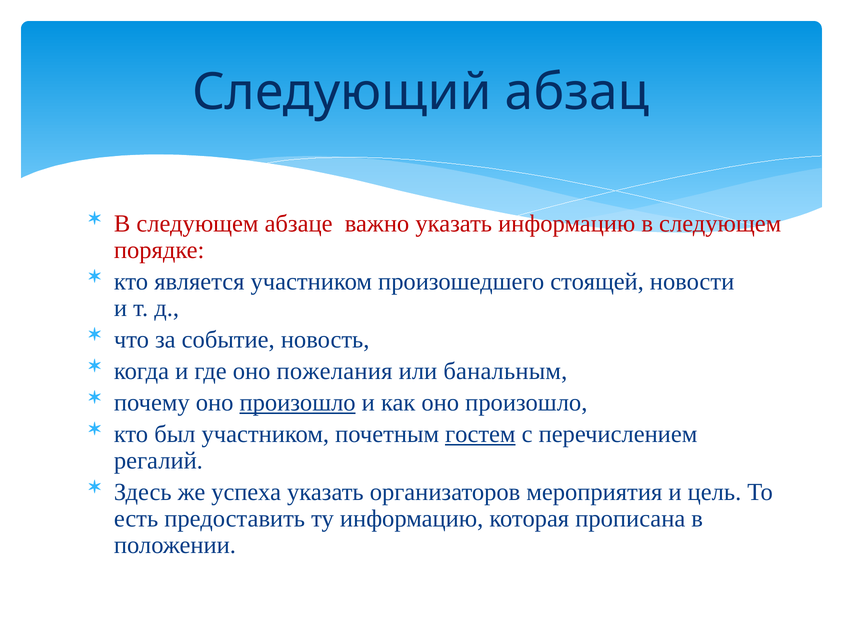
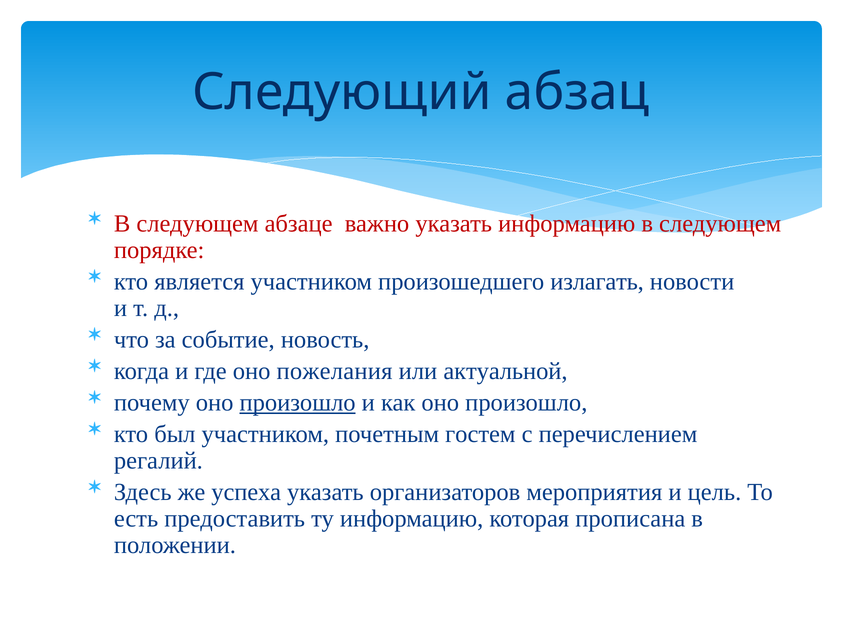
стоящей: стоящей -> излагать
банальным: банальным -> актуальной
гостем underline: present -> none
